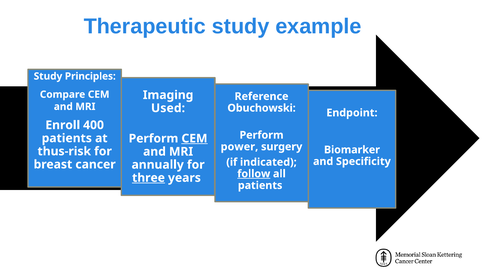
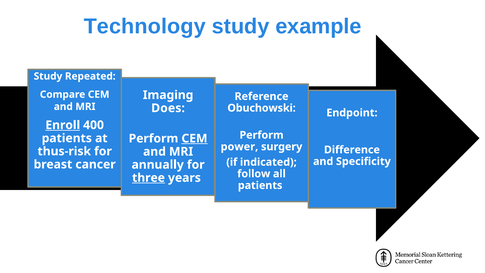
Therapeutic: Therapeutic -> Technology
Principles: Principles -> Repeated
Used: Used -> Does
Enroll underline: none -> present
Biomarker: Biomarker -> Difference
follow underline: present -> none
